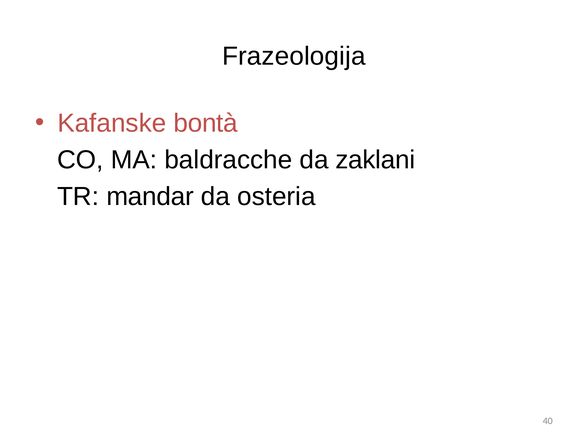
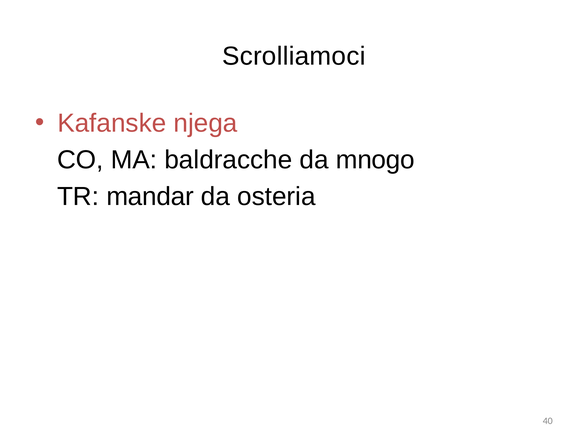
Frazeologija: Frazeologija -> Scrolliamoci
bontà: bontà -> njega
zaklani: zaklani -> mnogo
